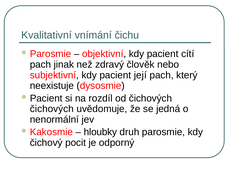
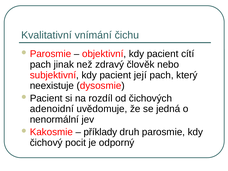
čichových at (52, 109): čichových -> adenoidní
hloubky: hloubky -> příklady
